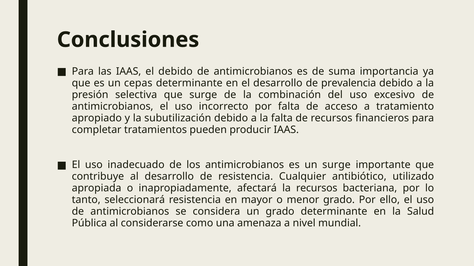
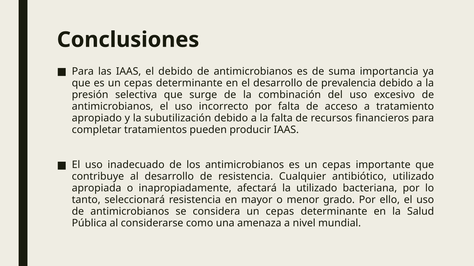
antimicrobianos es un surge: surge -> cepas
la recursos: recursos -> utilizado
considera un grado: grado -> cepas
